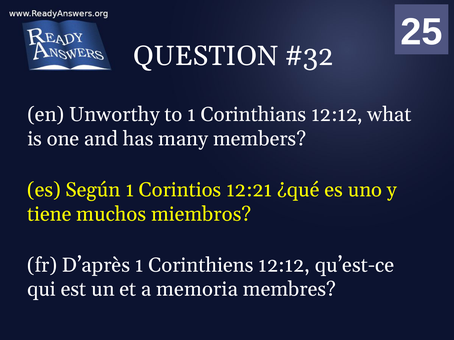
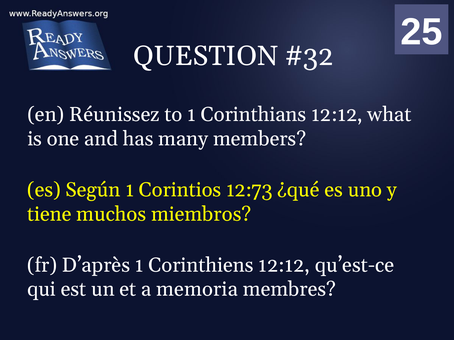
Unworthy: Unworthy -> Réunissez
12:21: 12:21 -> 12:73
